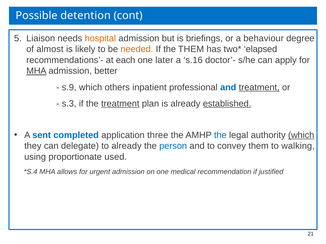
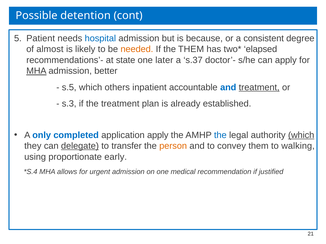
Liaison: Liaison -> Patient
hospital colour: orange -> blue
briefings: briefings -> because
behaviour: behaviour -> consistent
each: each -> state
s.16: s.16 -> s.37
s.9: s.9 -> s.5
professional: professional -> accountable
treatment at (120, 104) underline: present -> none
established underline: present -> none
sent: sent -> only
application three: three -> apply
delegate underline: none -> present
to already: already -> transfer
person colour: blue -> orange
used: used -> early
